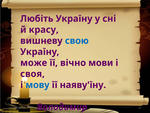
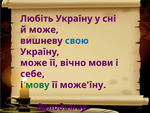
й красу: красу -> може
своя: своя -> себе
мову colour: blue -> green
наяву'їну: наяву'їну -> може'їну
